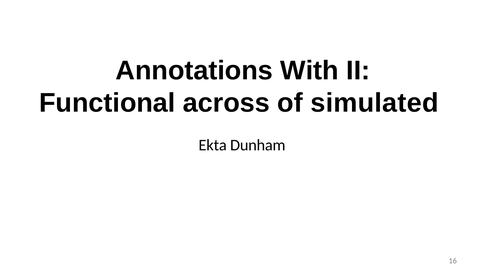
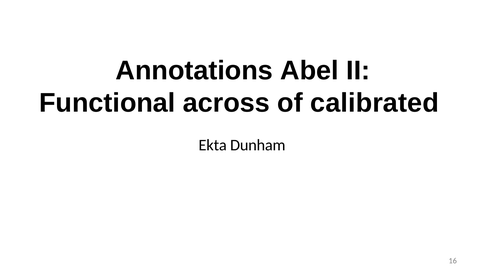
With: With -> Abel
simulated: simulated -> calibrated
